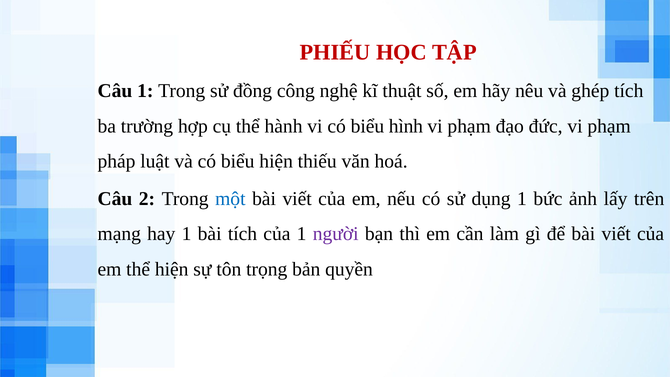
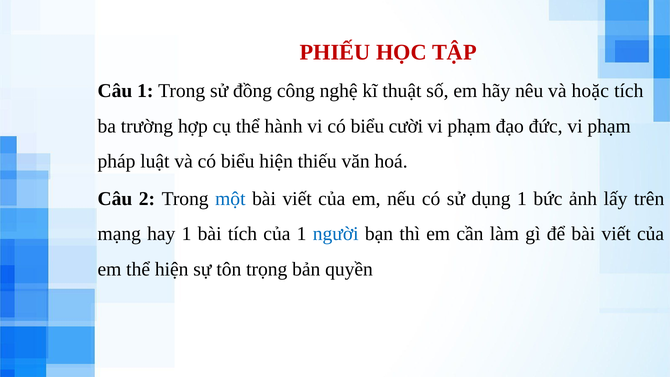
ghép: ghép -> hoặc
hình: hình -> cười
người colour: purple -> blue
